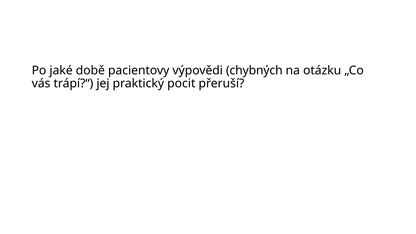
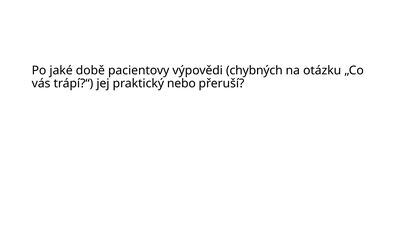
pocit: pocit -> nebo
